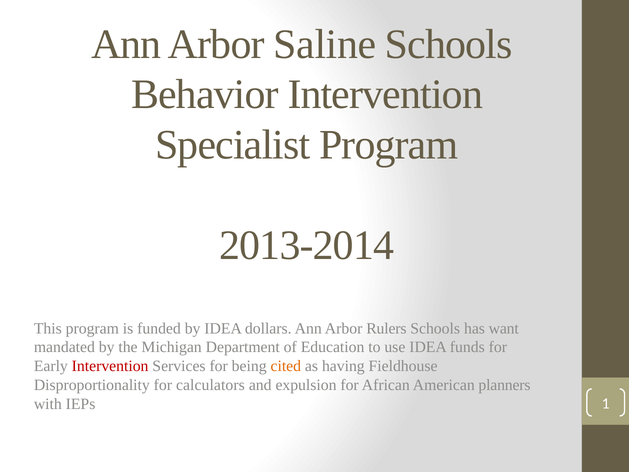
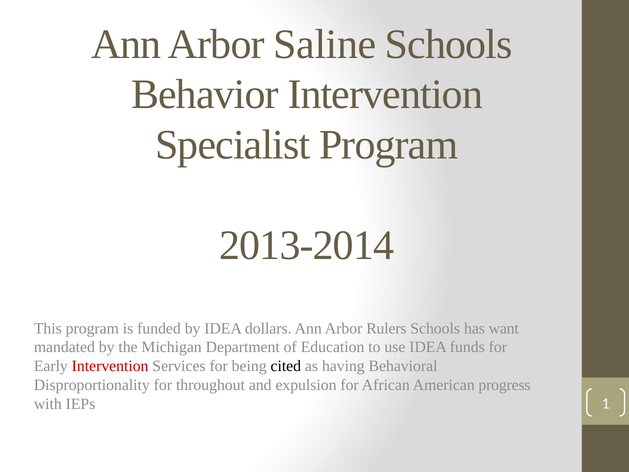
cited colour: orange -> black
Fieldhouse: Fieldhouse -> Behavioral
calculators: calculators -> throughout
planners: planners -> progress
